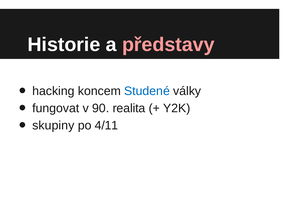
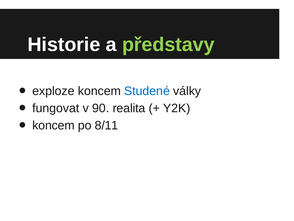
představy colour: pink -> light green
hacking: hacking -> exploze
skupiny at (53, 125): skupiny -> koncem
4/11: 4/11 -> 8/11
